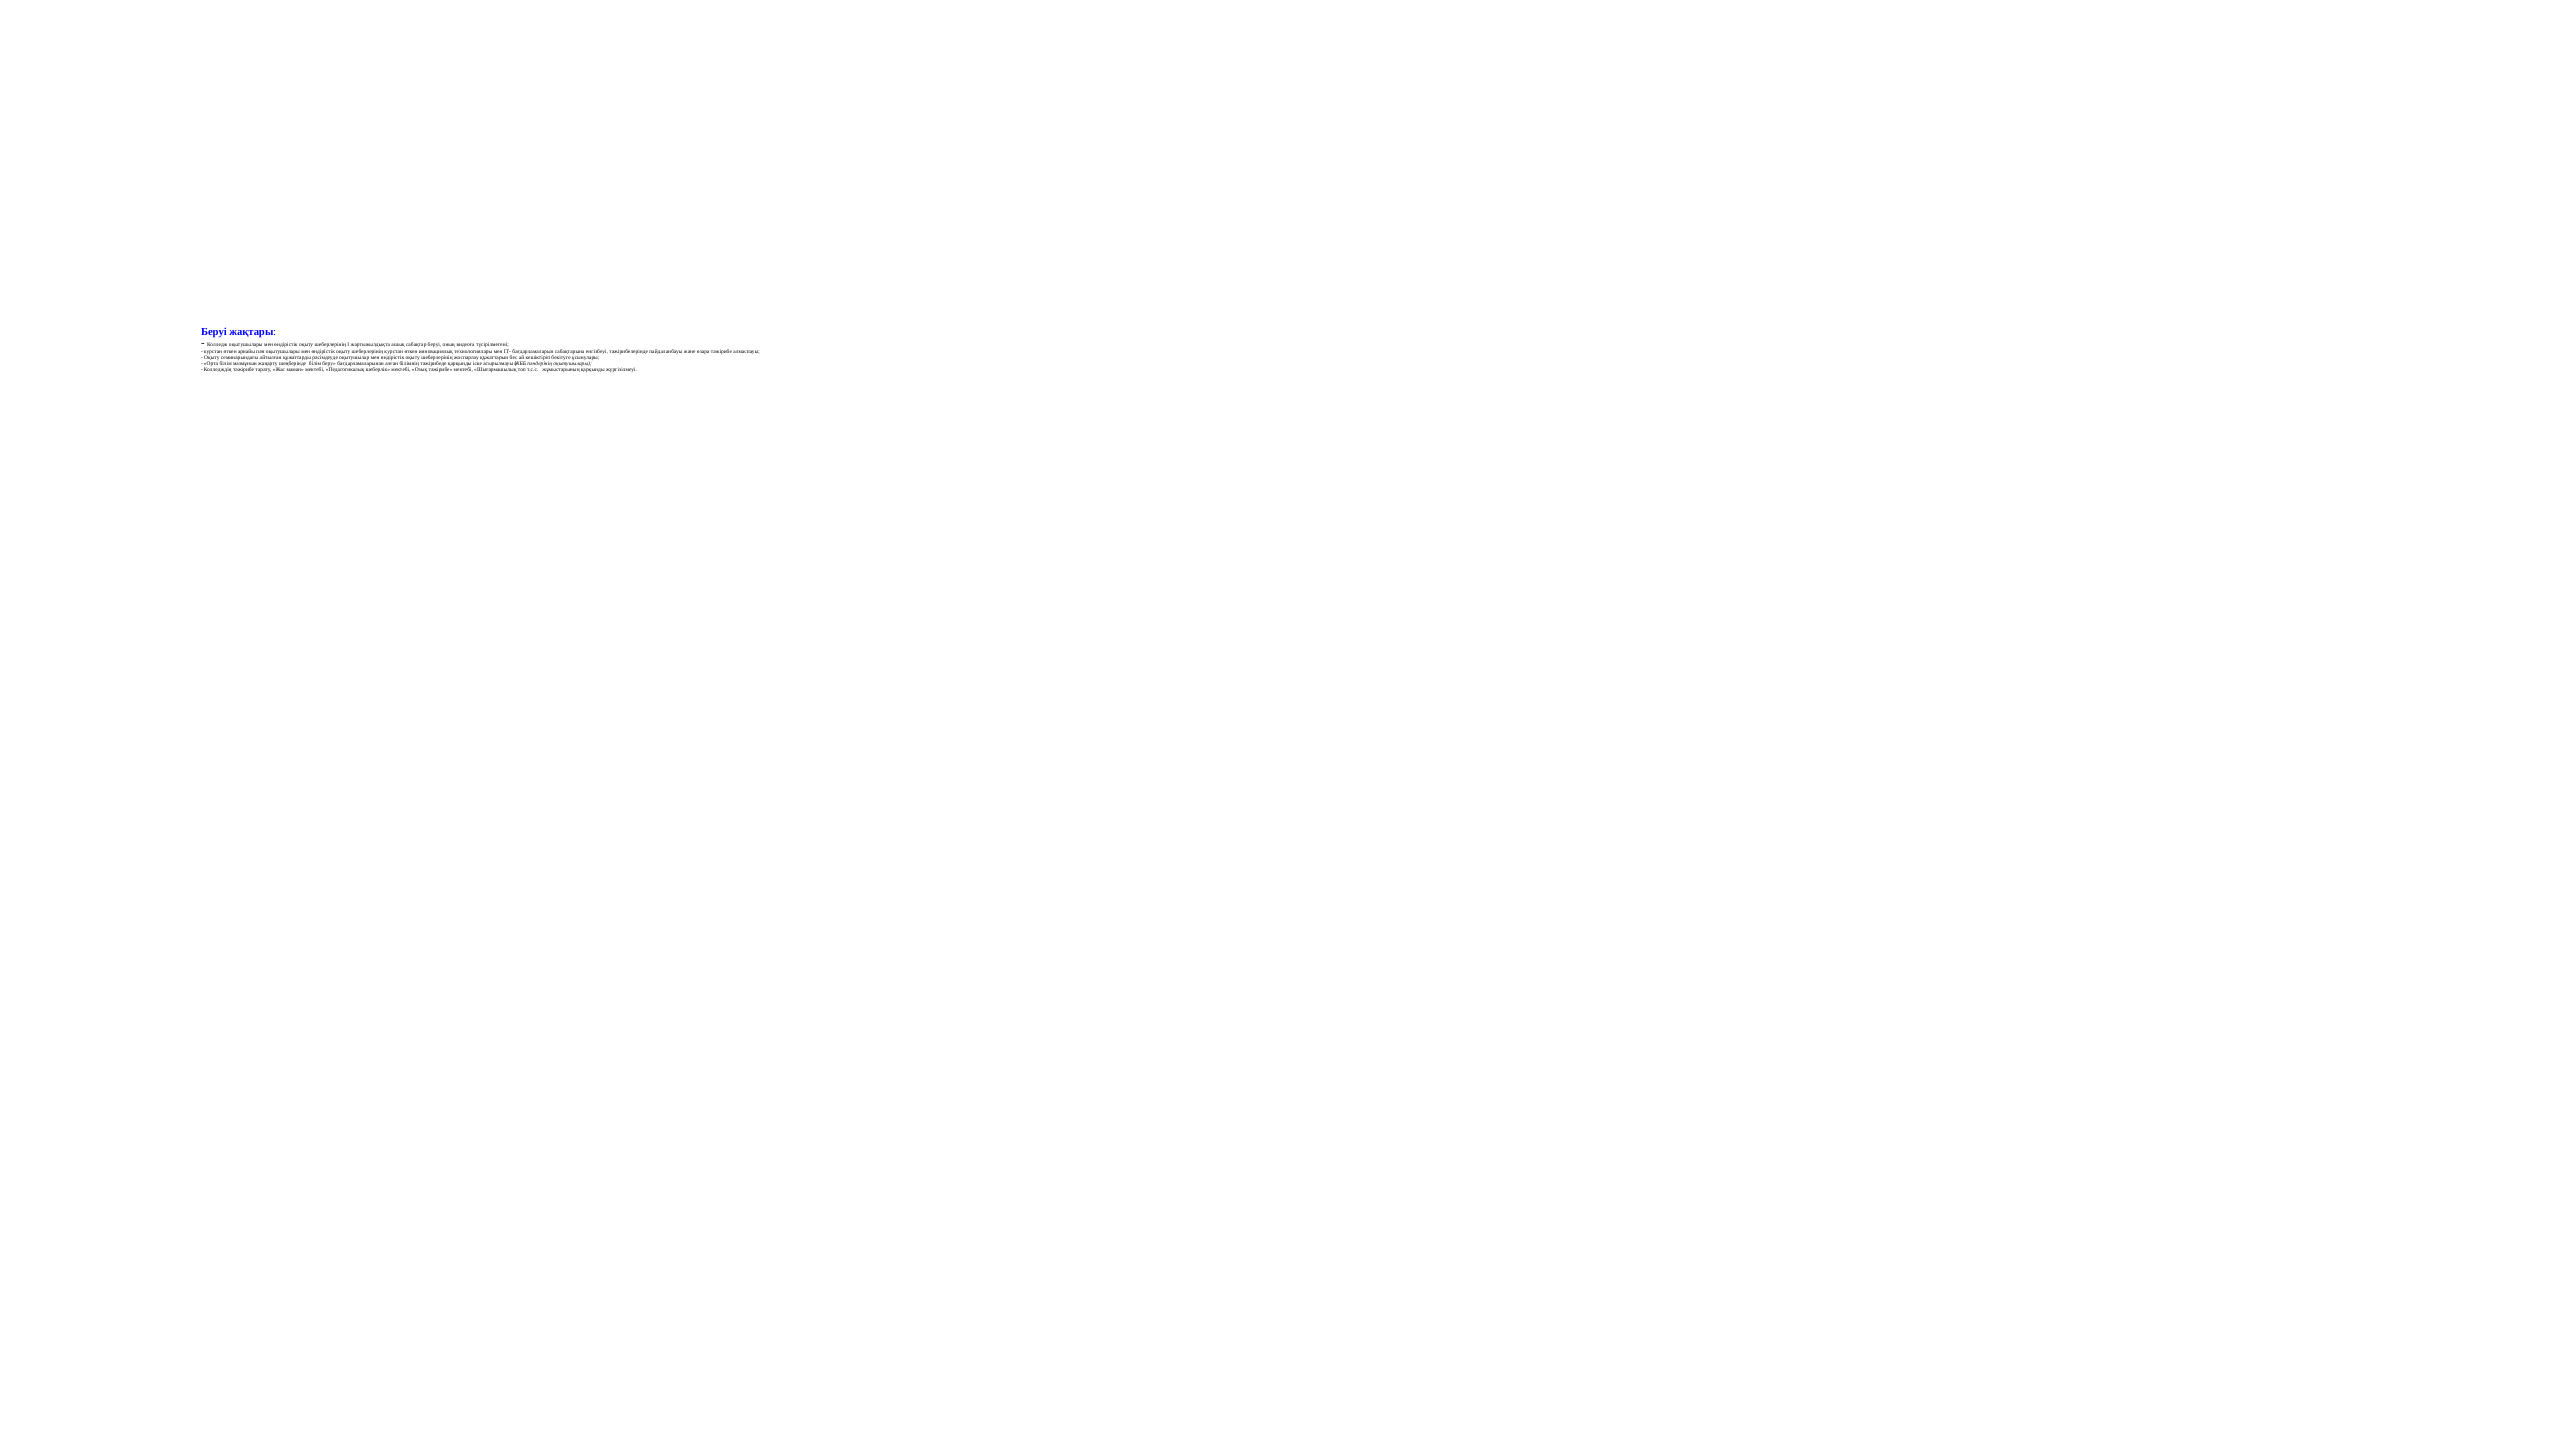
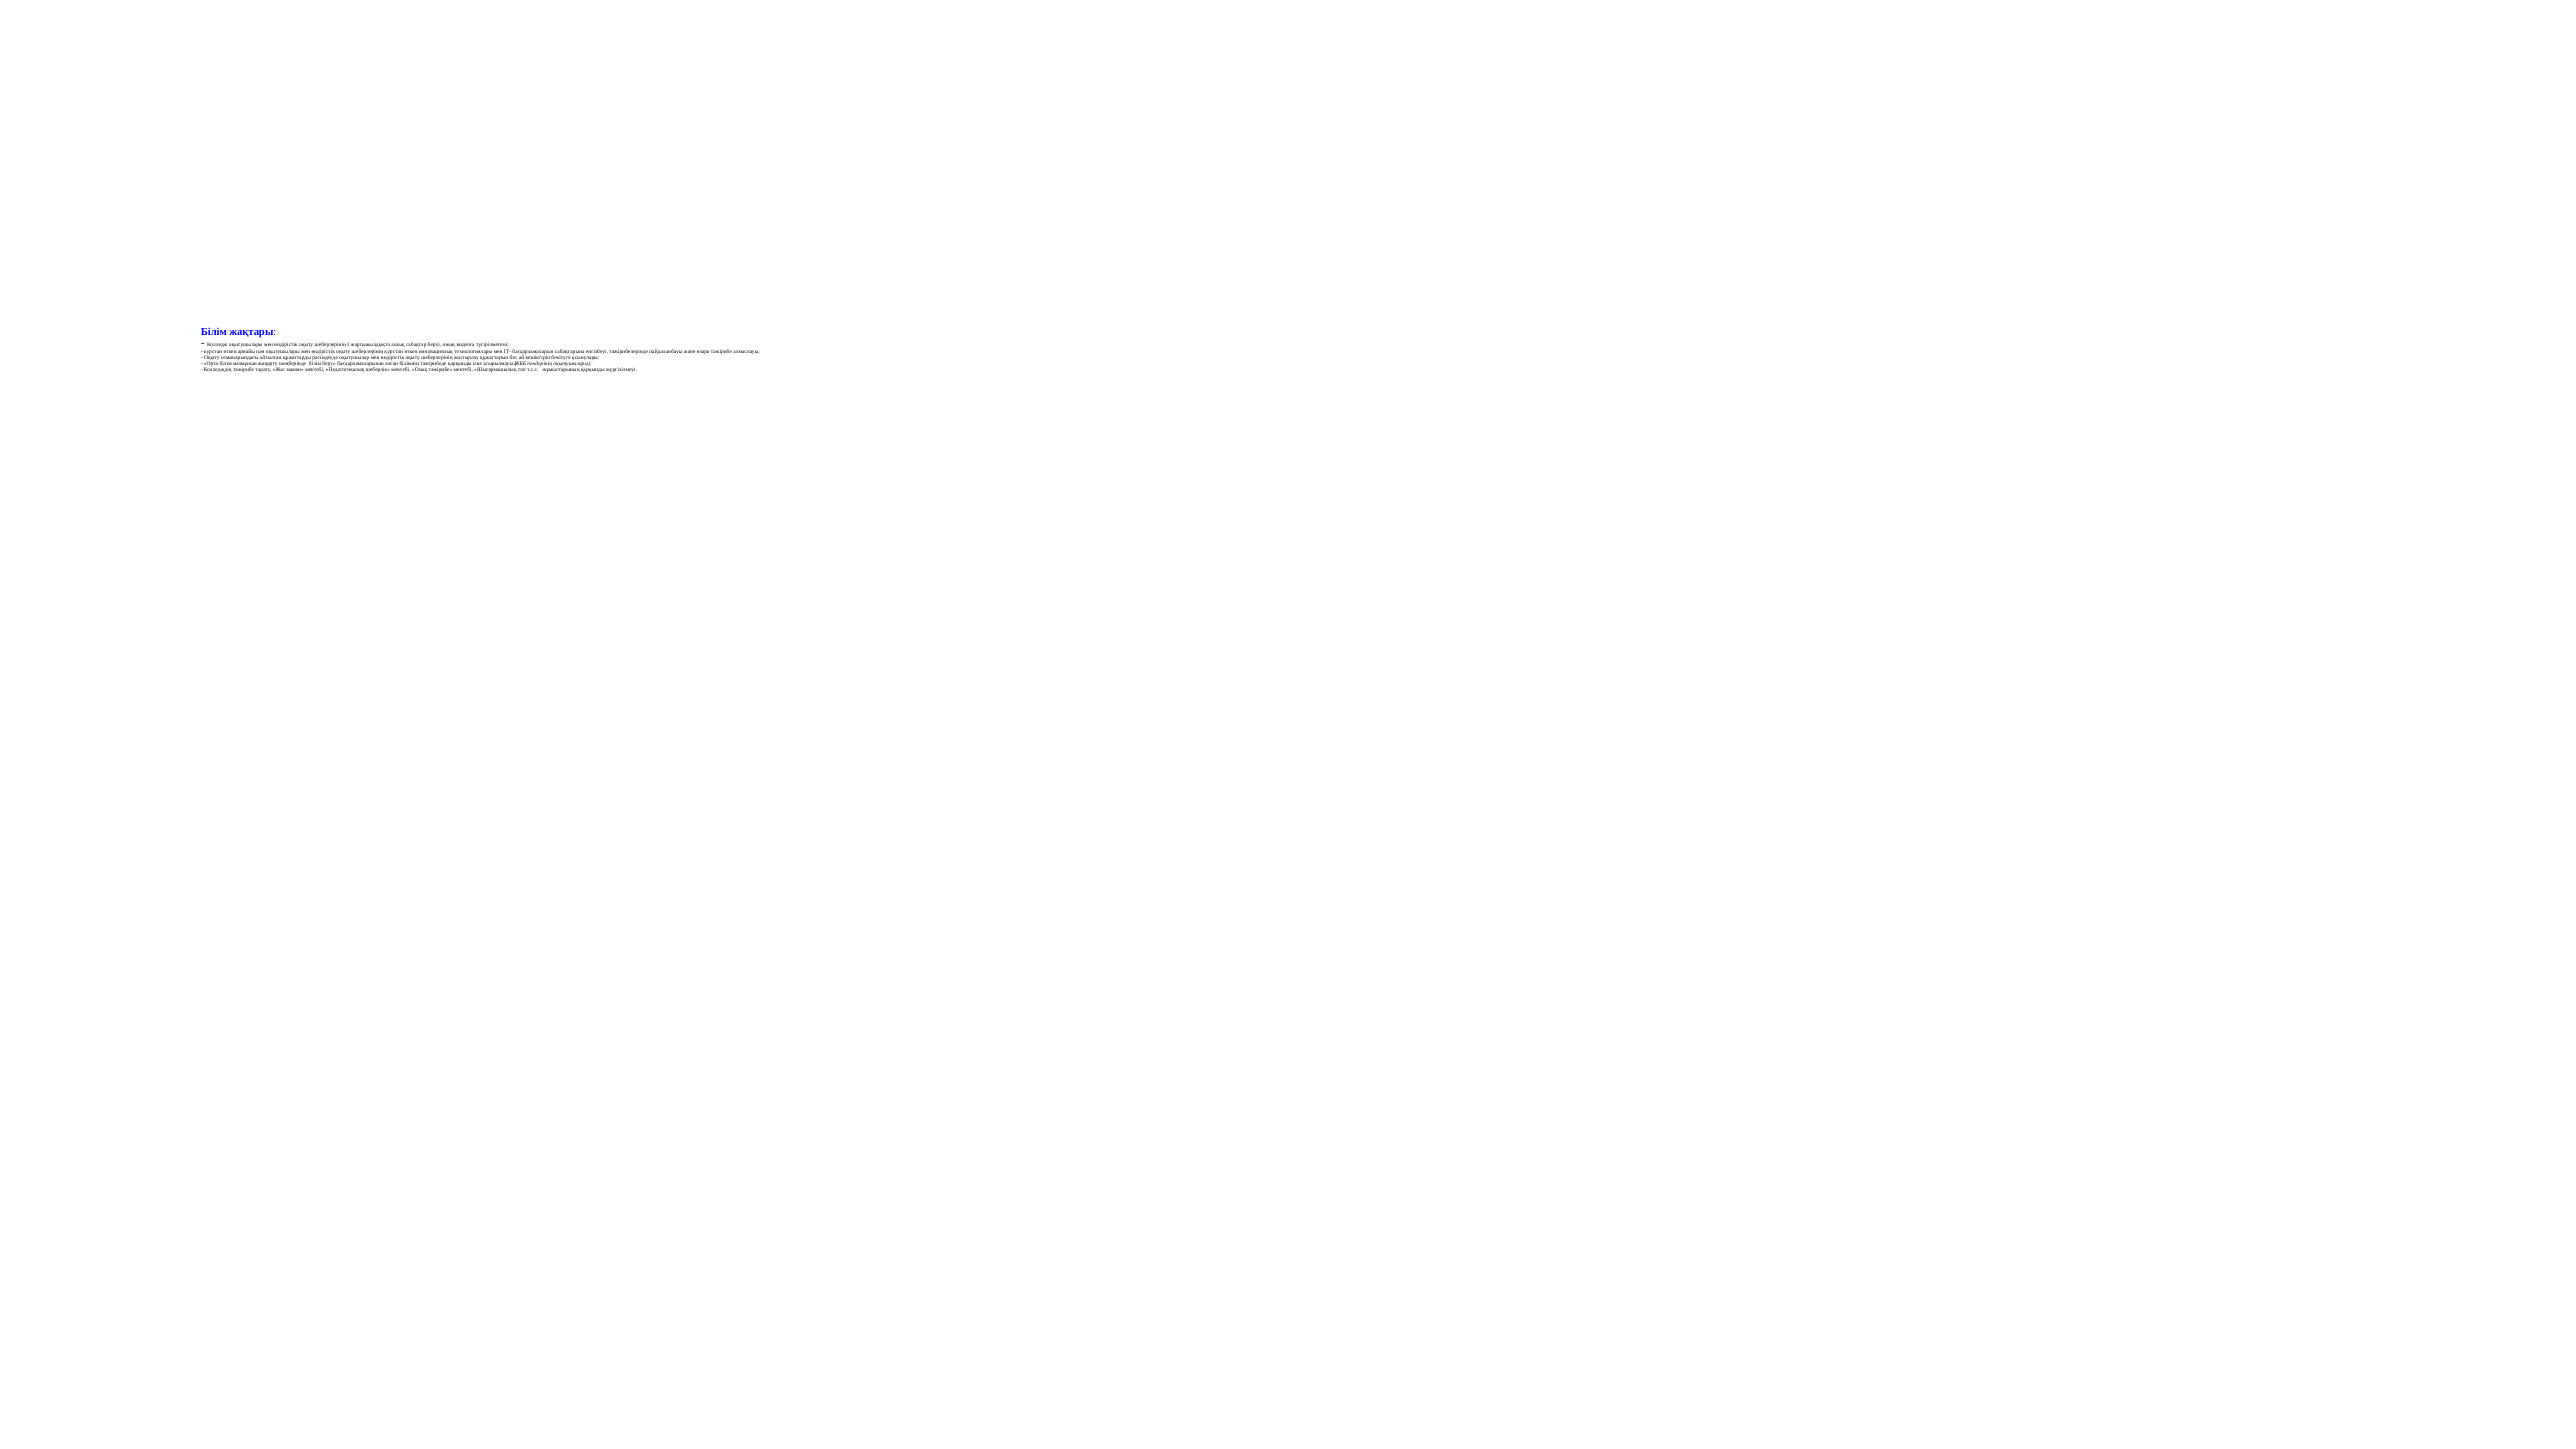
Беруі at (214, 332): Беруі -> Білім
